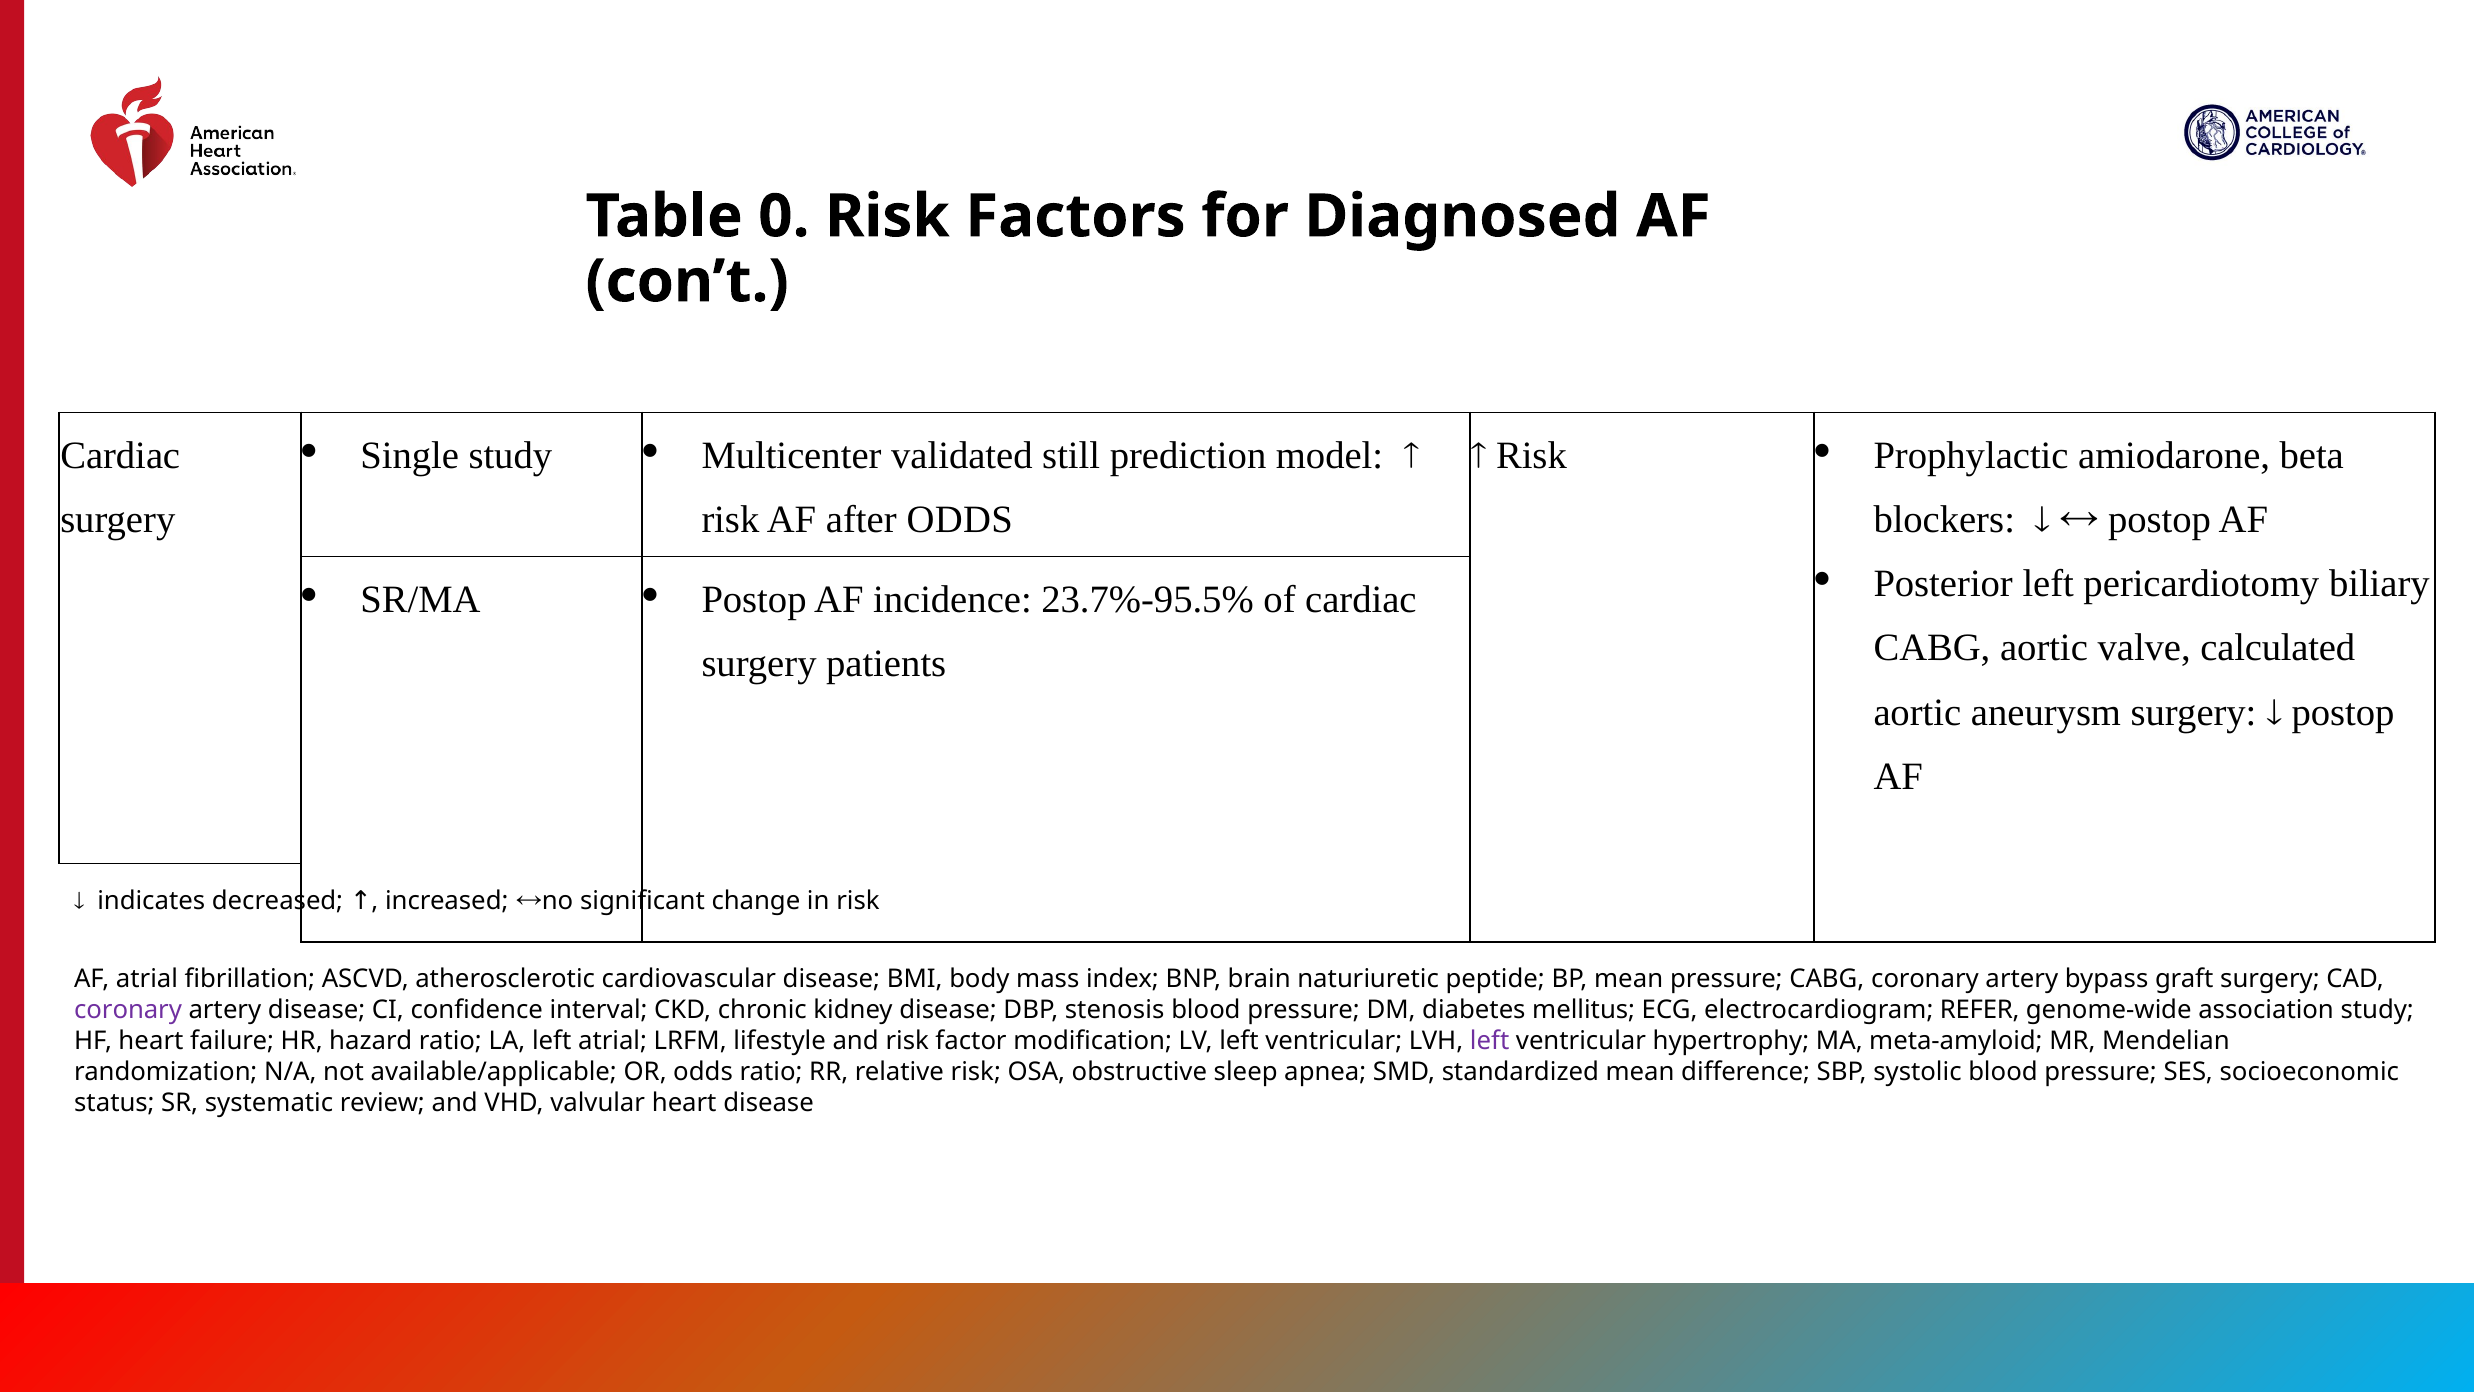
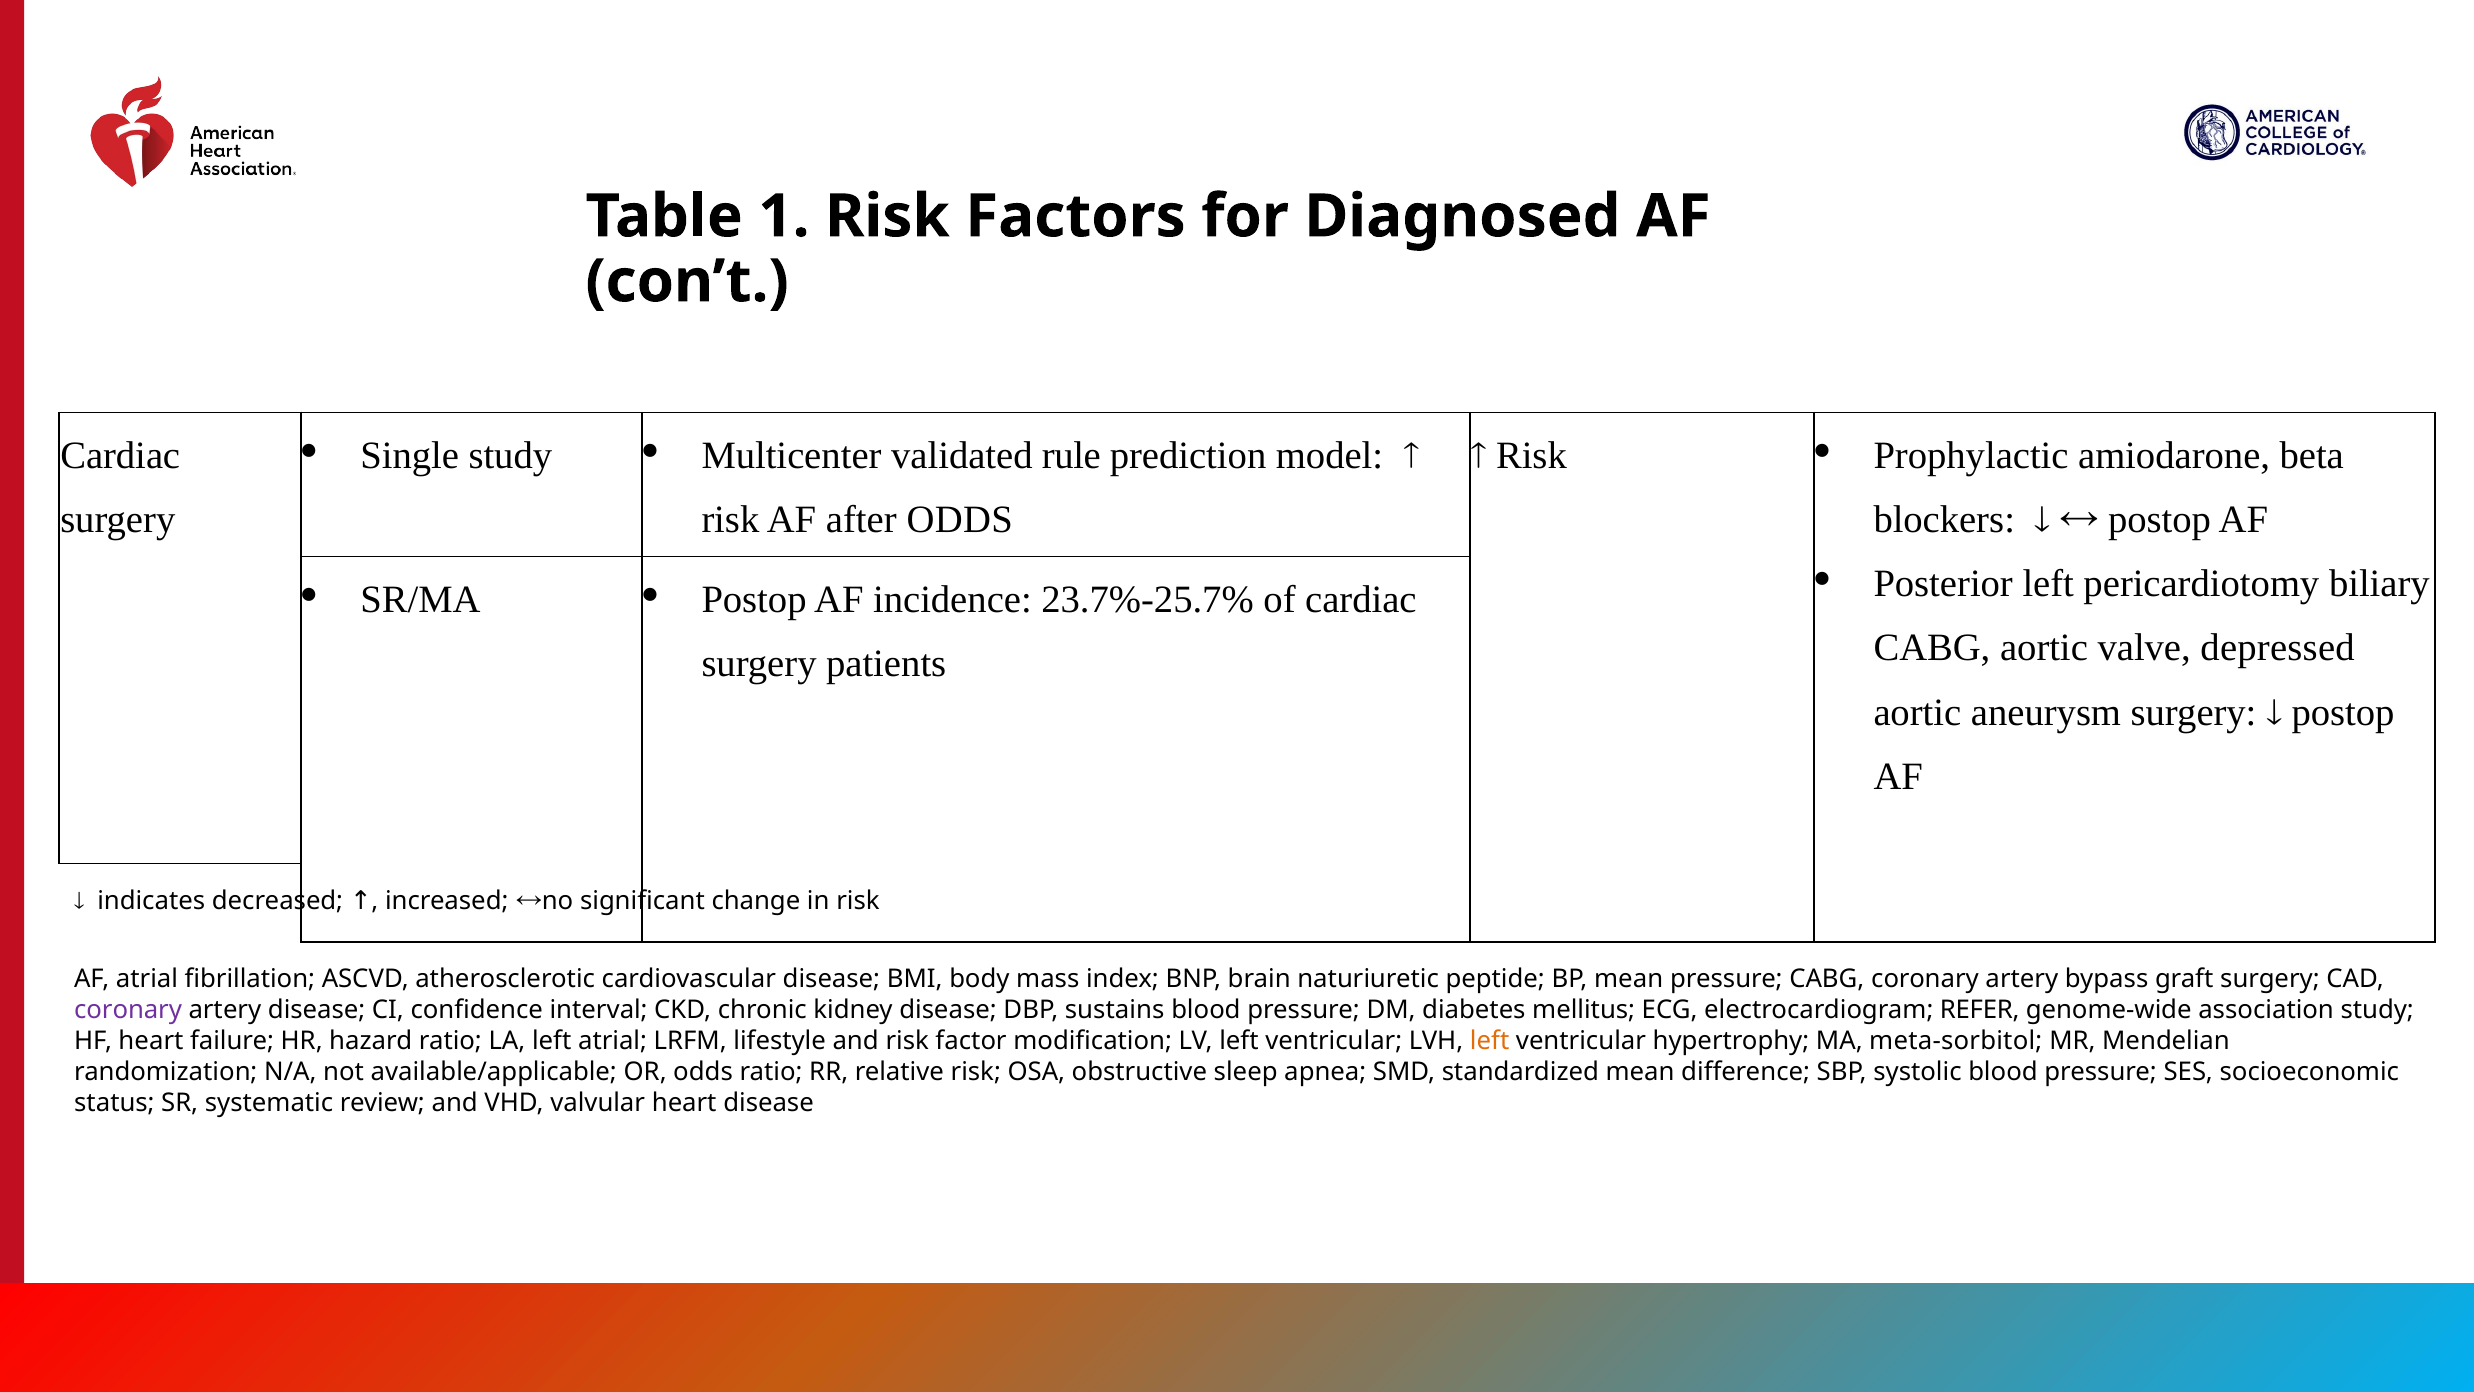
0: 0 -> 1
still: still -> rule
23.7%-95.5%: 23.7%-95.5% -> 23.7%-25.7%
calculated: calculated -> depressed
stenosis: stenosis -> sustains
left at (1490, 1040) colour: purple -> orange
meta-amyloid: meta-amyloid -> meta-sorbitol
